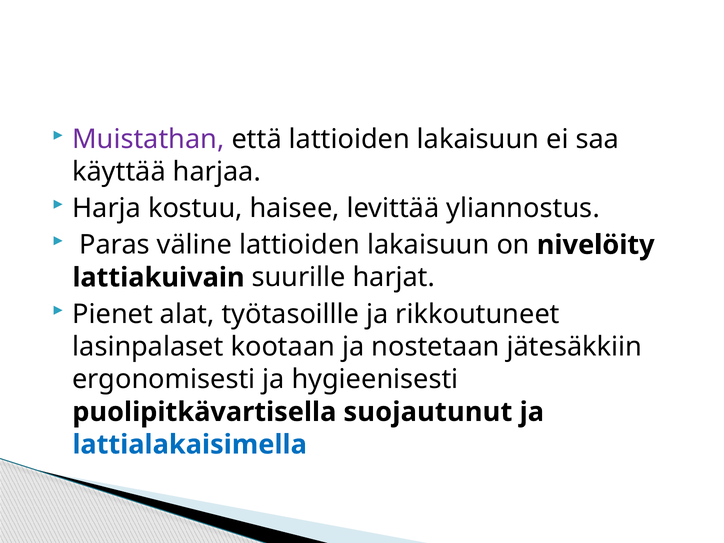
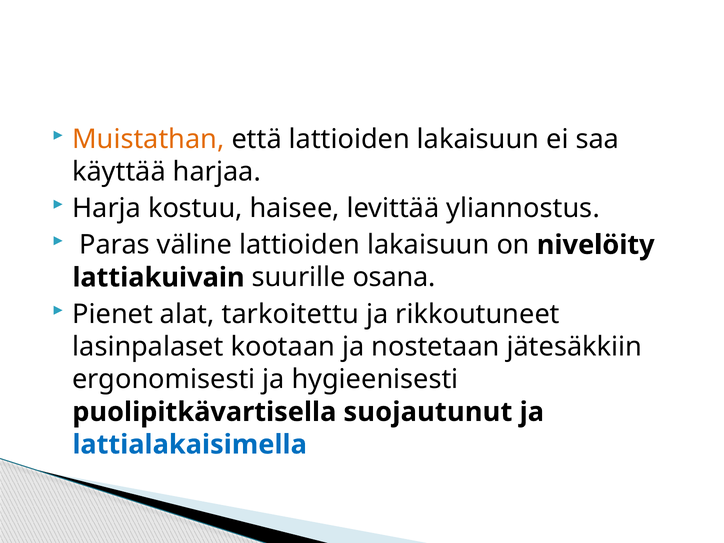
Muistathan colour: purple -> orange
harjat: harjat -> osana
työtasoillle: työtasoillle -> tarkoitettu
